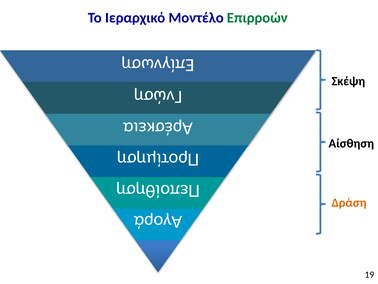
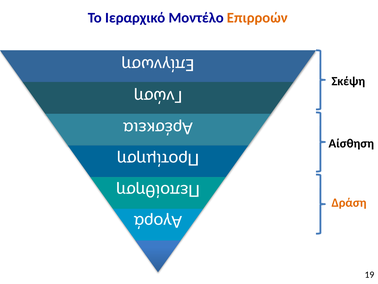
Επιρροών colour: green -> orange
